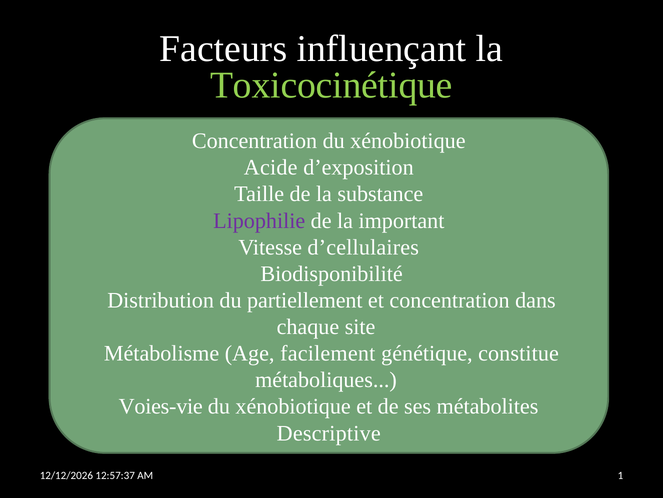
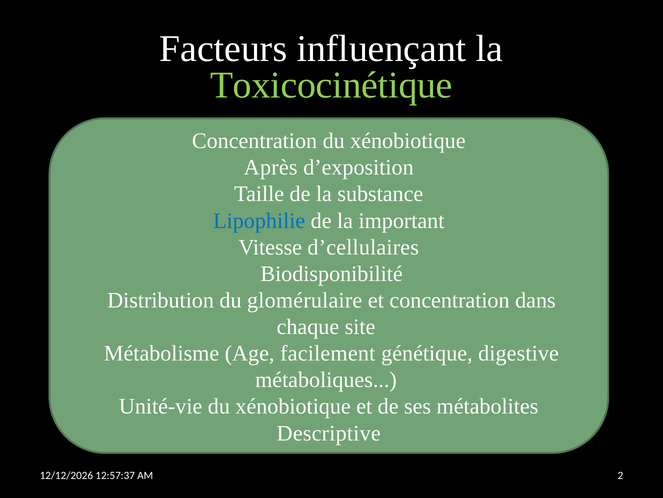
Acide: Acide -> Après
Lipophilie colour: purple -> blue
partiellement: partiellement -> glomérulaire
constitue: constitue -> digestive
Voies-vie: Voies-vie -> Unité-vie
1: 1 -> 2
